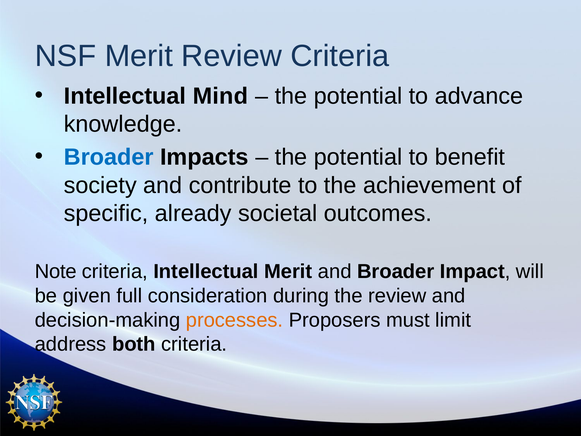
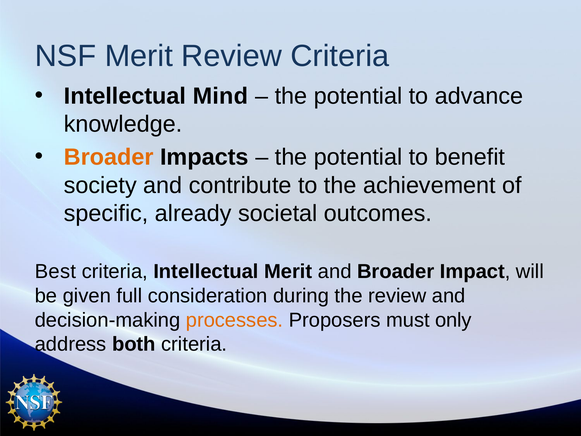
Broader at (109, 157) colour: blue -> orange
Note: Note -> Best
limit: limit -> only
